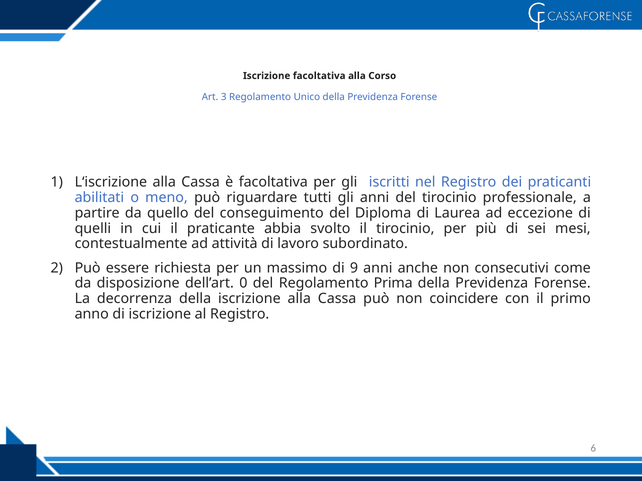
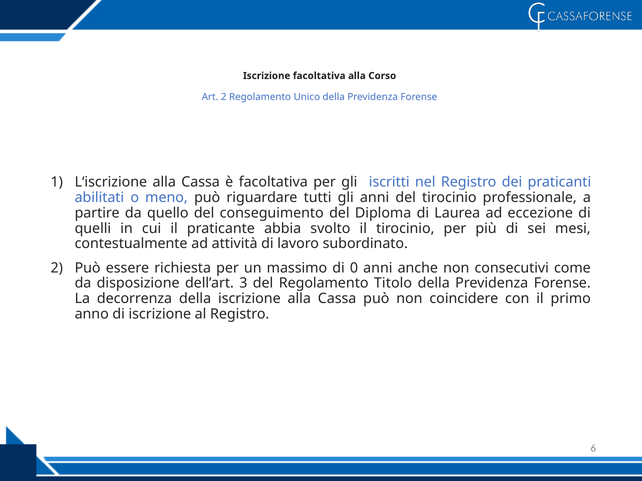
Art 3: 3 -> 2
9: 9 -> 0
0: 0 -> 3
Prima: Prima -> Titolo
